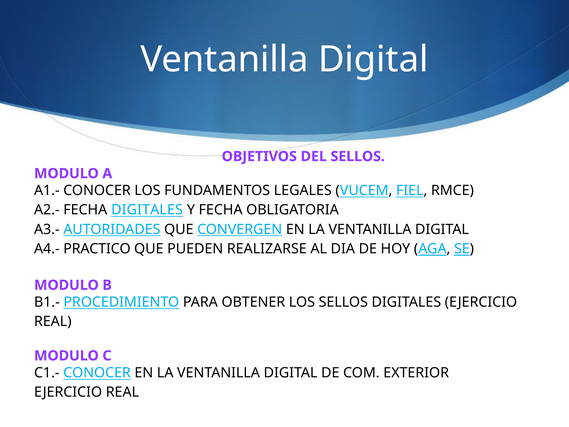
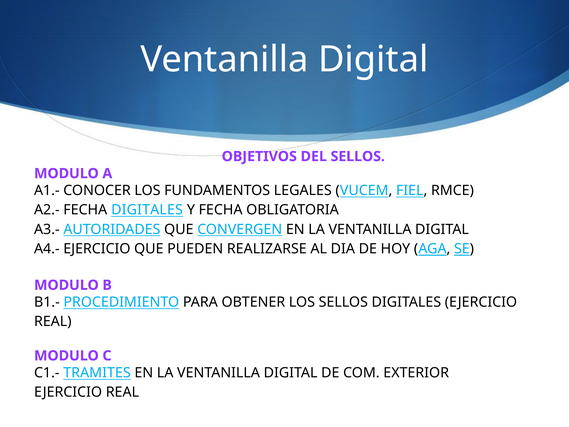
A4.- PRACTICO: PRACTICO -> EJERCICIO
C1.- CONOCER: CONOCER -> TRAMITES
